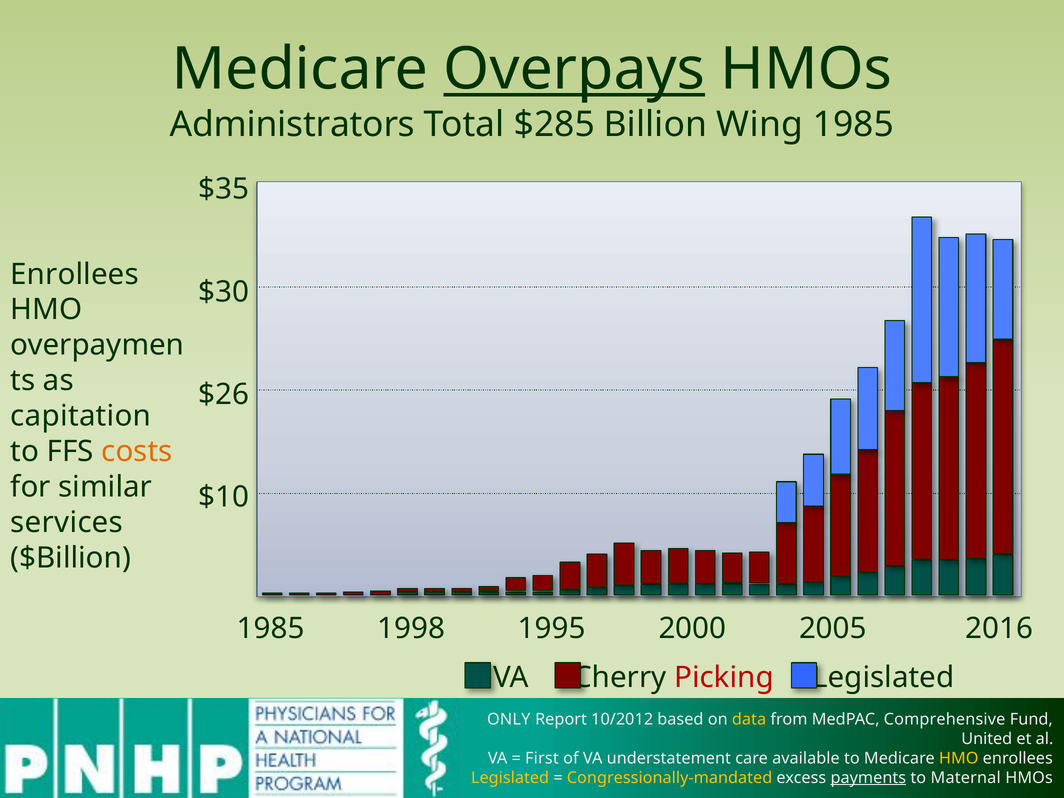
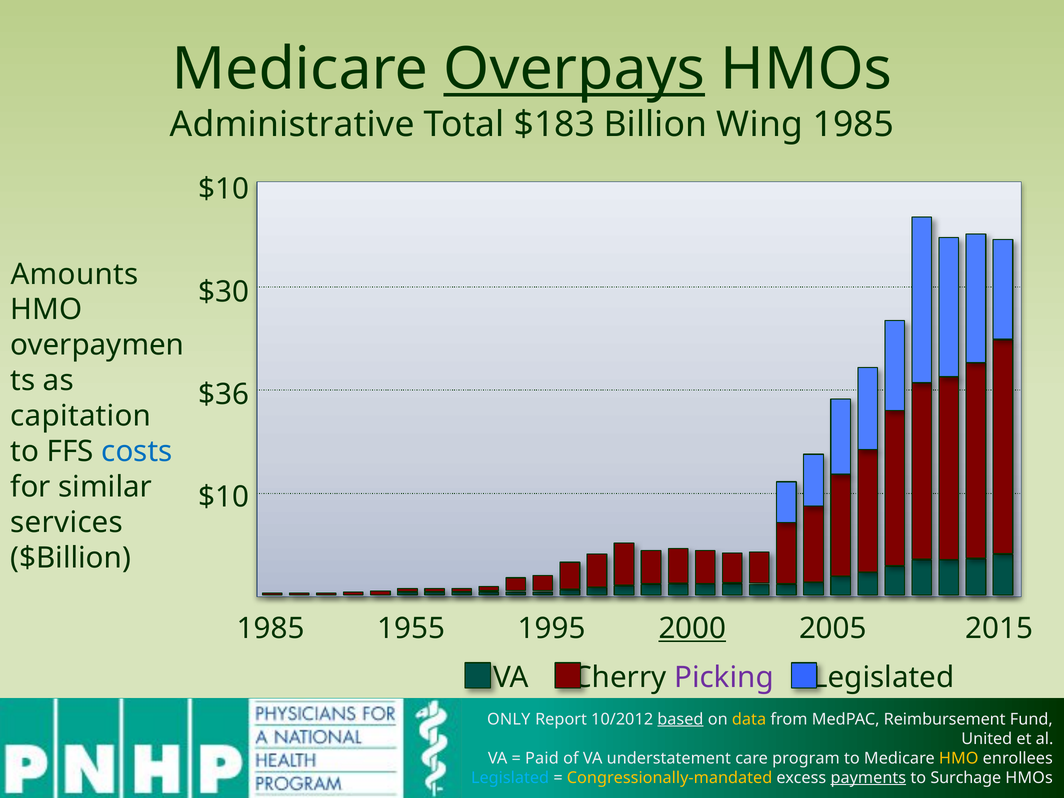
Administrators: Administrators -> Administrative
$285: $285 -> $183
$35 at (224, 189): $35 -> $10
Enrollees at (75, 274): Enrollees -> Amounts
$26: $26 -> $36
costs colour: orange -> blue
1998: 1998 -> 1955
2000 underline: none -> present
2016: 2016 -> 2015
Picking colour: red -> purple
based underline: none -> present
Comprehensive: Comprehensive -> Reimbursement
First: First -> Paid
available: available -> program
Legislated at (510, 778) colour: yellow -> light blue
Maternal: Maternal -> Surchage
